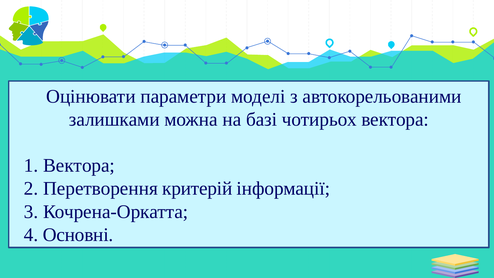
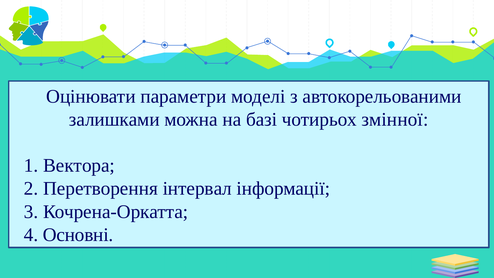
чотирьох вектора: вектора -> змінної
критерій: критерій -> інтервал
